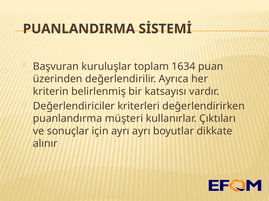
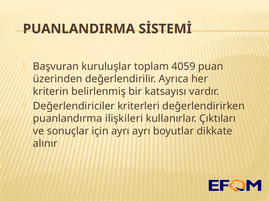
1634: 1634 -> 4059
müşteri: müşteri -> ilişkileri
